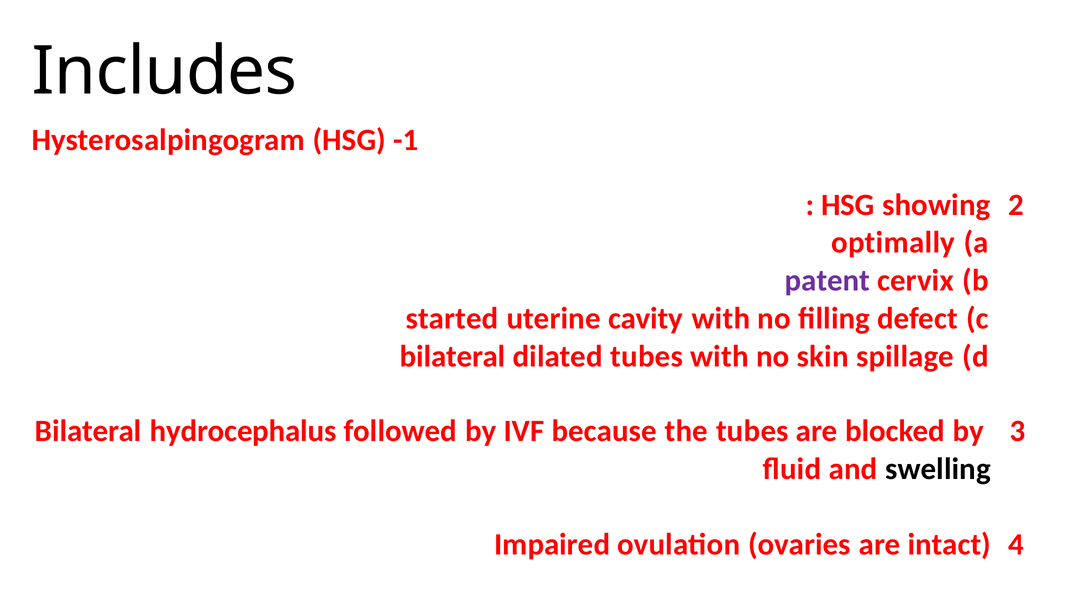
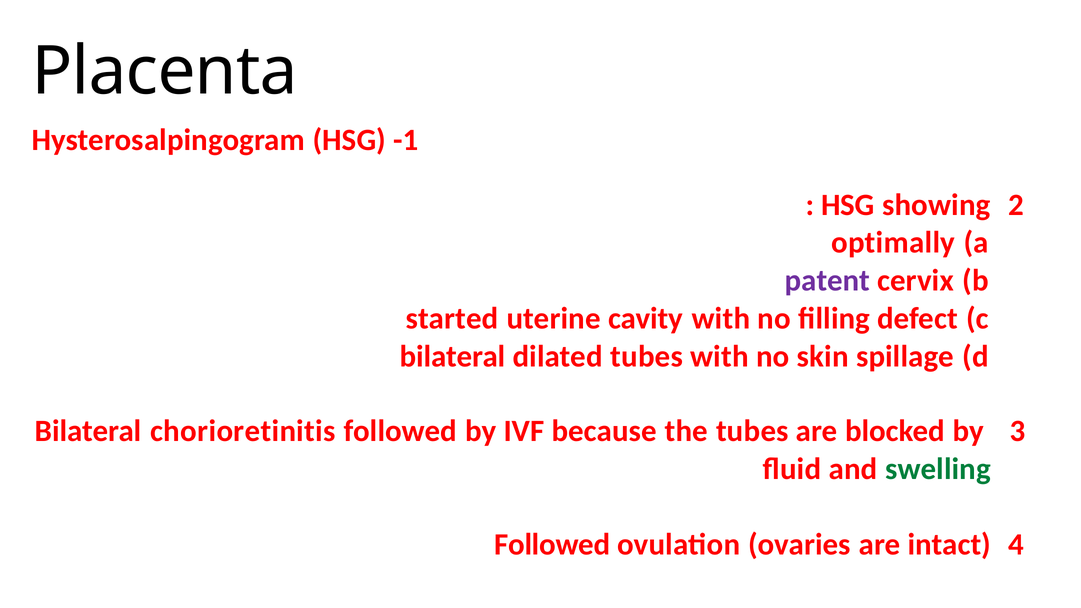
Includes: Includes -> Placenta
hydrocephalus: hydrocephalus -> chorioretinitis
swelling colour: black -> green
Impaired at (552, 544): Impaired -> Followed
